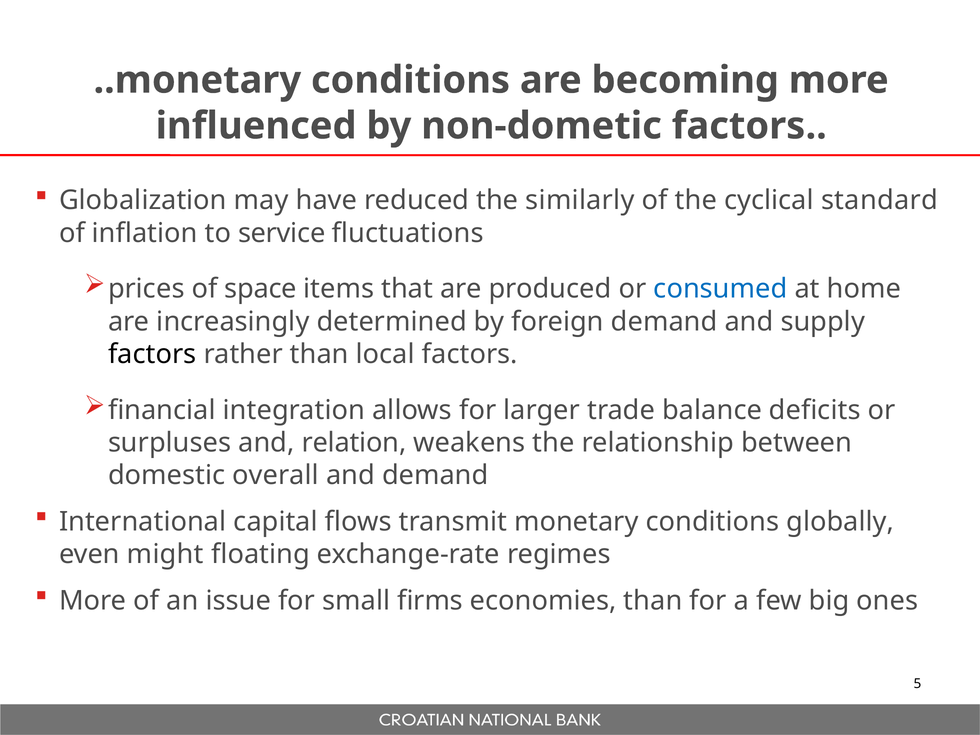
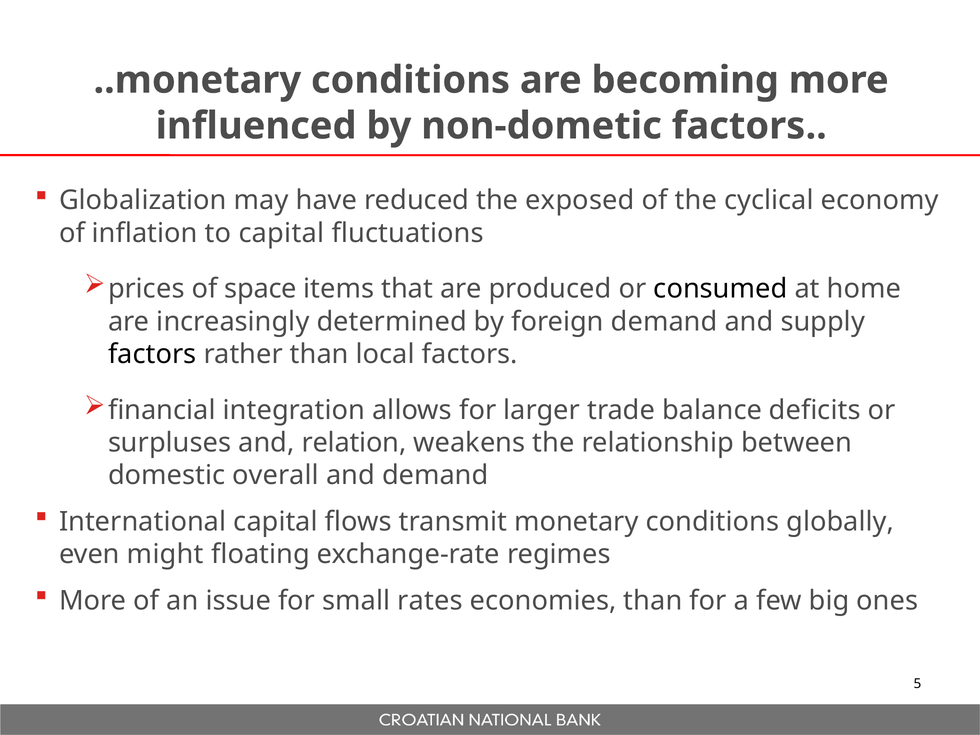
similarly: similarly -> exposed
standard: standard -> economy
to service: service -> capital
consumed colour: blue -> black
firms: firms -> rates
